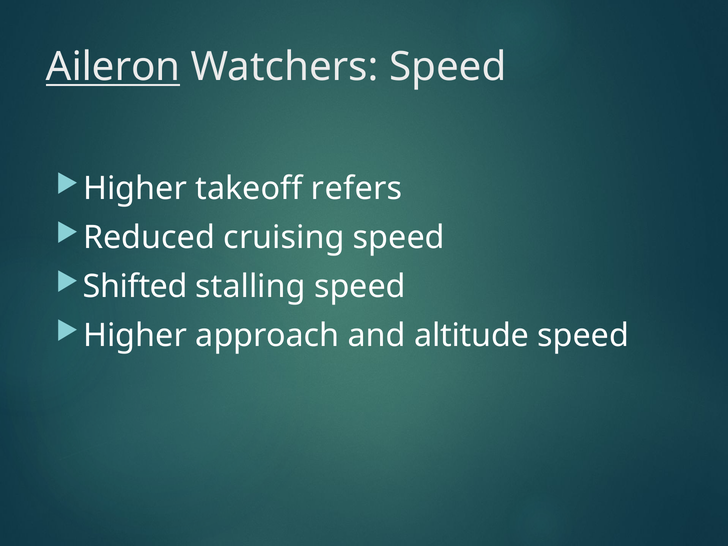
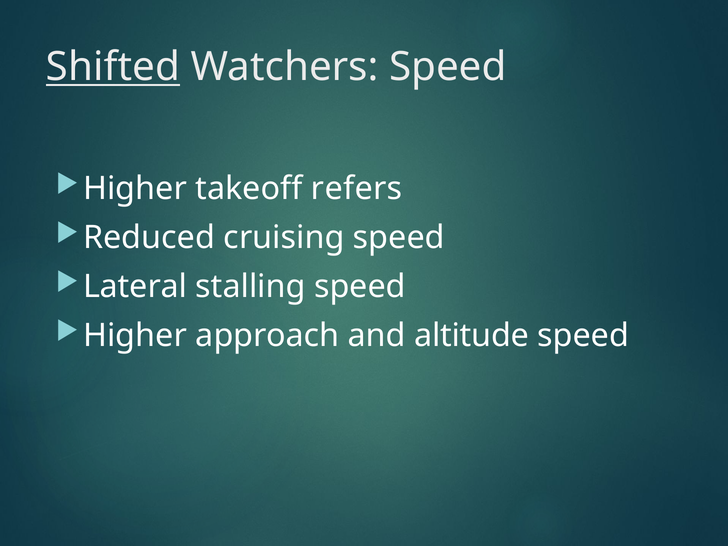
Aileron: Aileron -> Shifted
Shifted: Shifted -> Lateral
